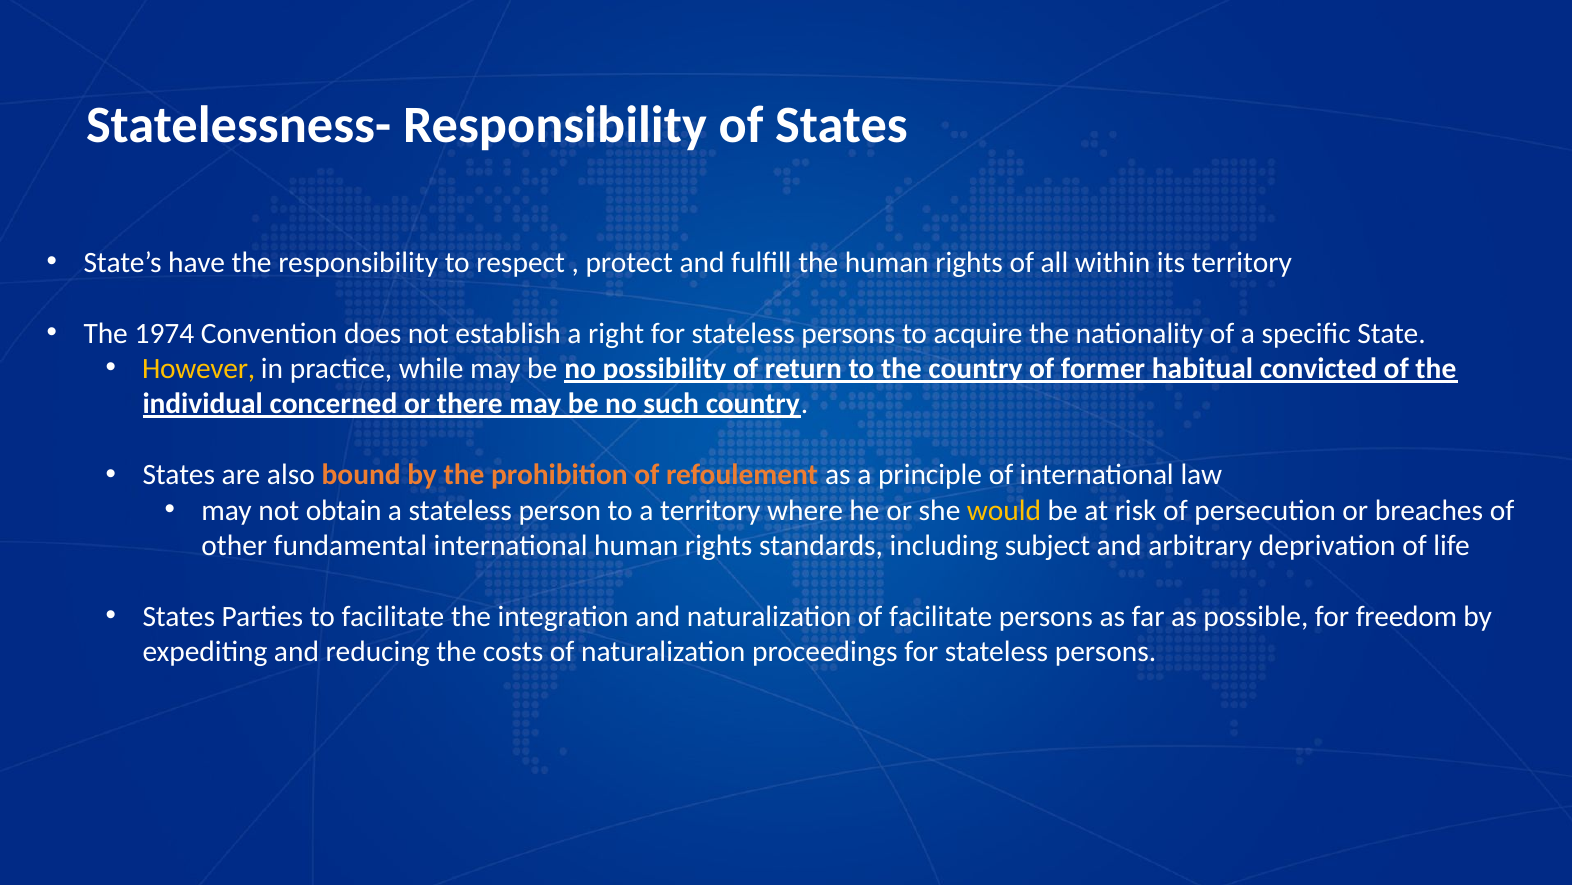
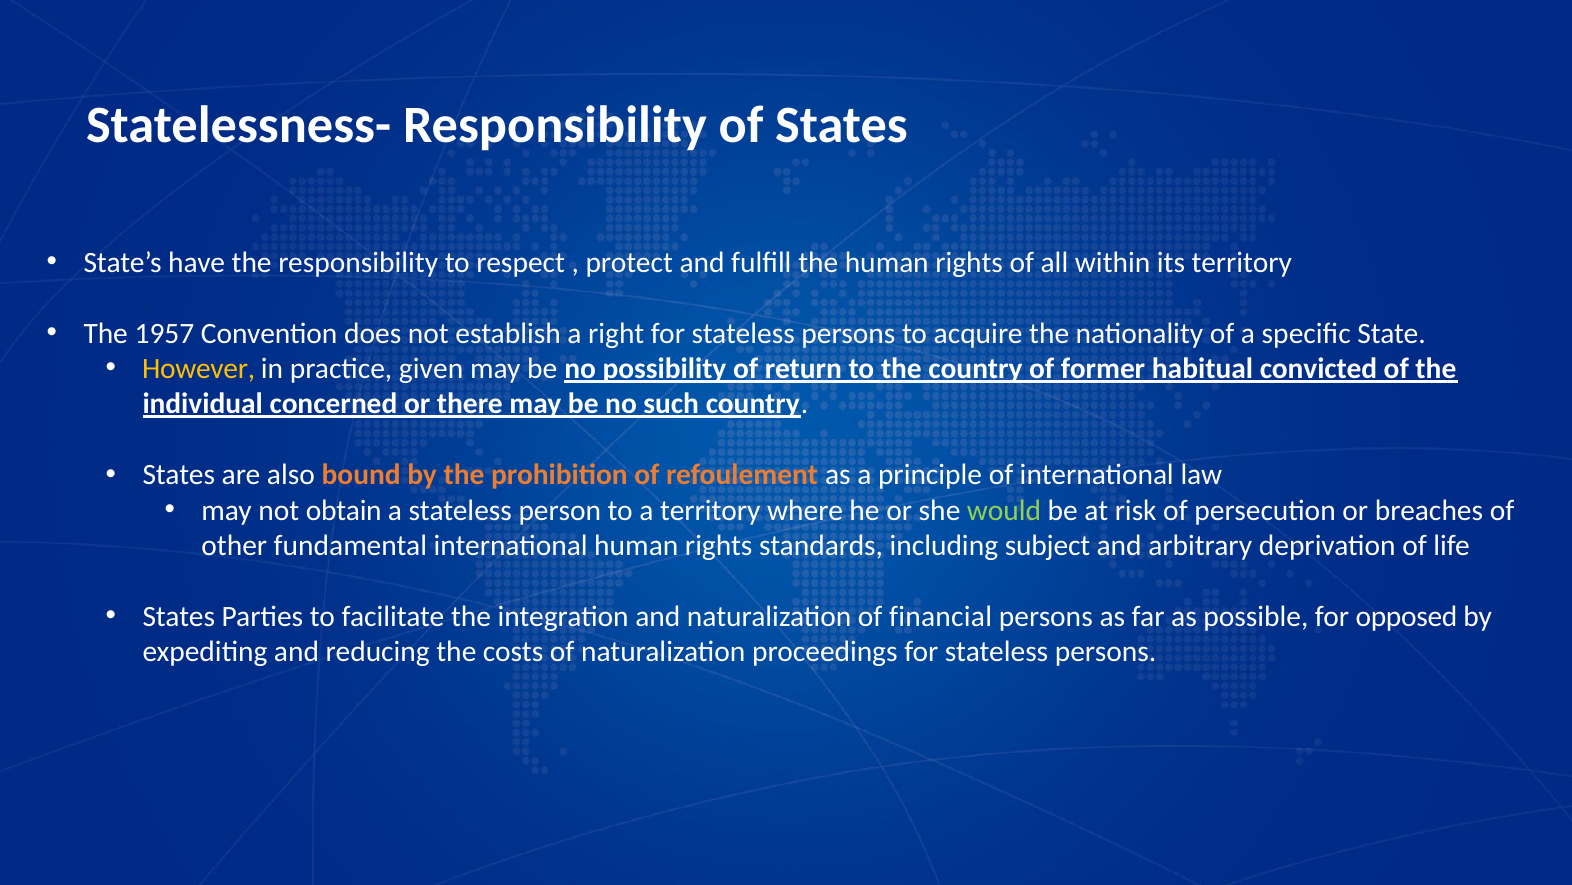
1974: 1974 -> 1957
while: while -> given
would colour: yellow -> light green
of facilitate: facilitate -> financial
freedom: freedom -> opposed
